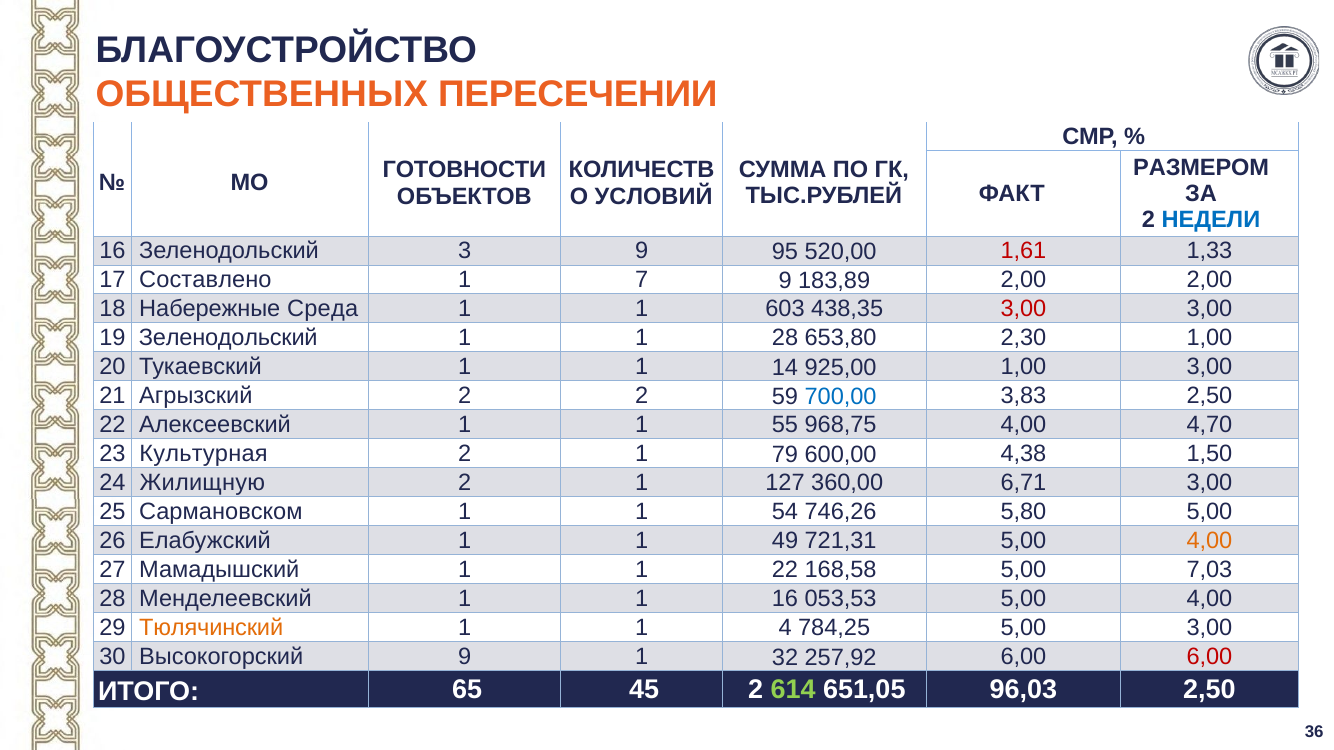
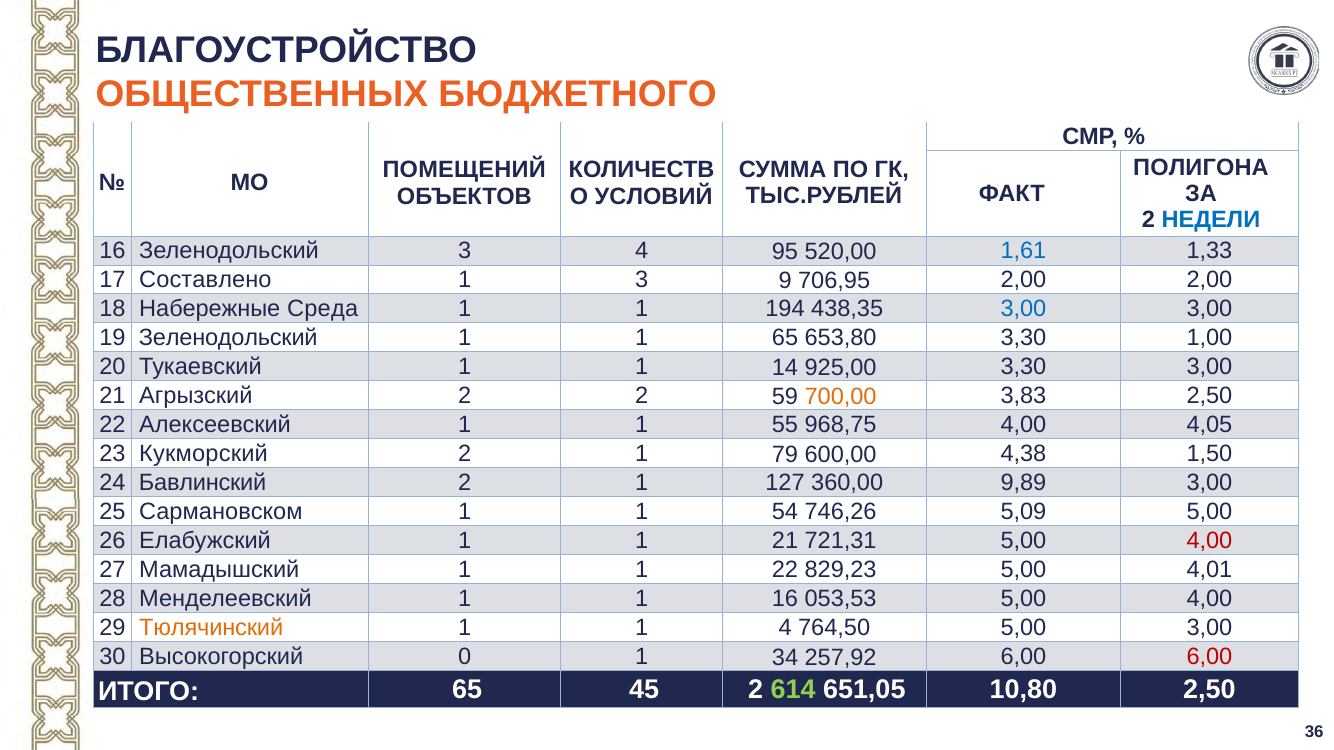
ПЕРЕСЕЧЕНИИ: ПЕРЕСЕЧЕНИИ -> БЮДЖЕТНОГО
РАЗМЕРОМ: РАЗМЕРОМ -> ПОЛИГОНА
ГОТОВНОСТИ: ГОТОВНОСТИ -> ПОМЕЩЕНИЙ
3 9: 9 -> 4
1,61 colour: red -> blue
1 7: 7 -> 3
183,89: 183,89 -> 706,95
603: 603 -> 194
3,00 at (1023, 309) colour: red -> blue
1 28: 28 -> 65
653,80 2,30: 2,30 -> 3,30
925,00 1,00: 1,00 -> 3,30
700,00 colour: blue -> orange
4,70: 4,70 -> 4,05
Культурная: Культурная -> Кукморский
Жилищную: Жилищную -> Бавлинский
6,71: 6,71 -> 9,89
5,80: 5,80 -> 5,09
1 49: 49 -> 21
4,00 at (1209, 541) colour: orange -> red
168,58: 168,58 -> 829,23
7,03: 7,03 -> 4,01
784,25: 784,25 -> 764,50
Высокогорский 9: 9 -> 0
32: 32 -> 34
96,03: 96,03 -> 10,80
